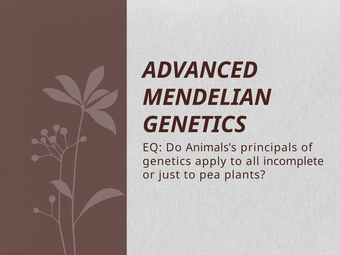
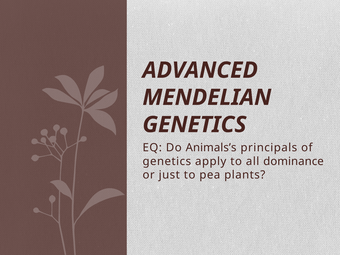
incomplete: incomplete -> dominance
